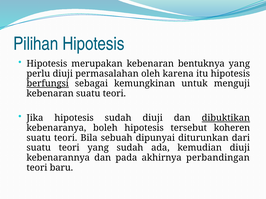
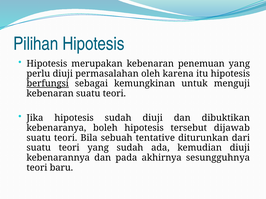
bentuknya: bentuknya -> penemuan
dibuktikan underline: present -> none
koheren: koheren -> dijawab
dipunyai: dipunyai -> tentative
perbandingan: perbandingan -> sesungguhnya
